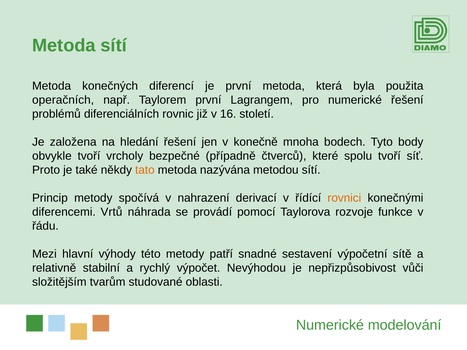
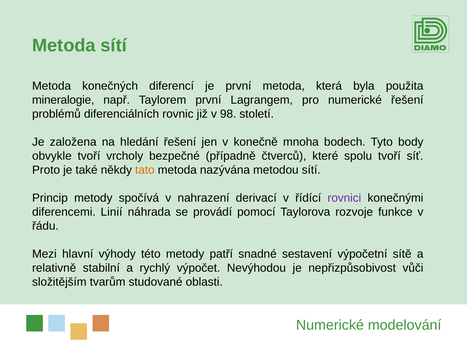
operačních: operačních -> mineralogie
16: 16 -> 98
rovnici colour: orange -> purple
Vrtů: Vrtů -> Linií
